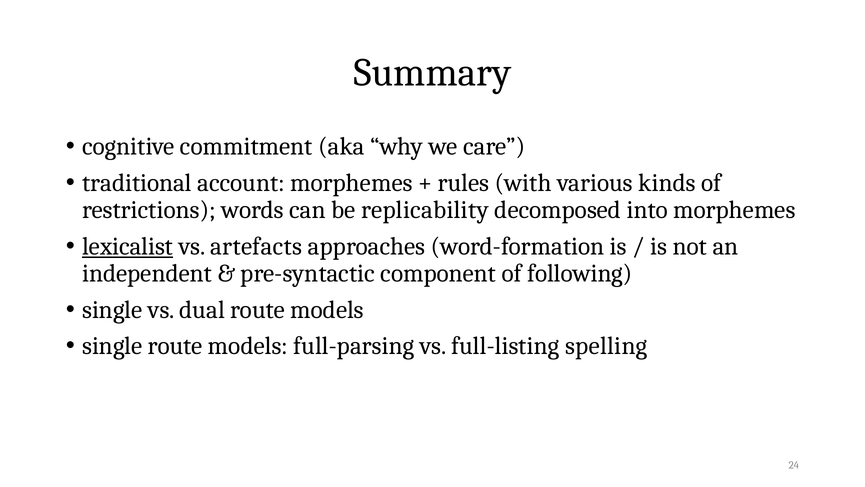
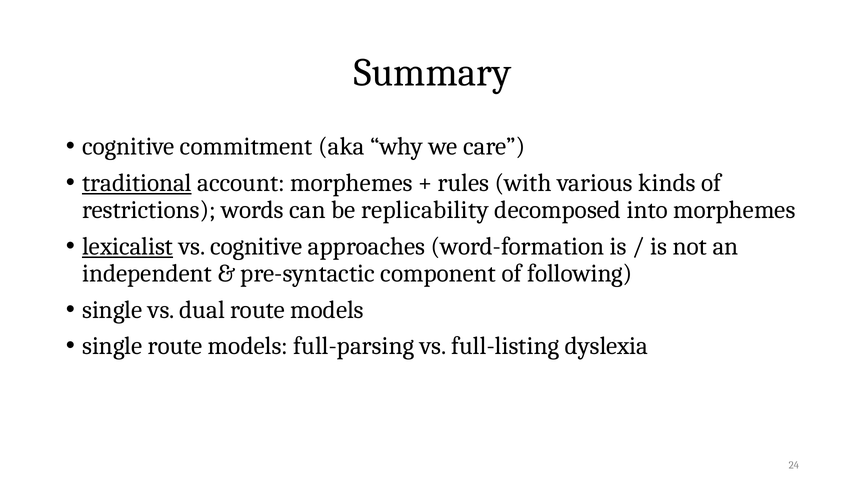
traditional underline: none -> present
vs artefacts: artefacts -> cognitive
spelling: spelling -> dyslexia
